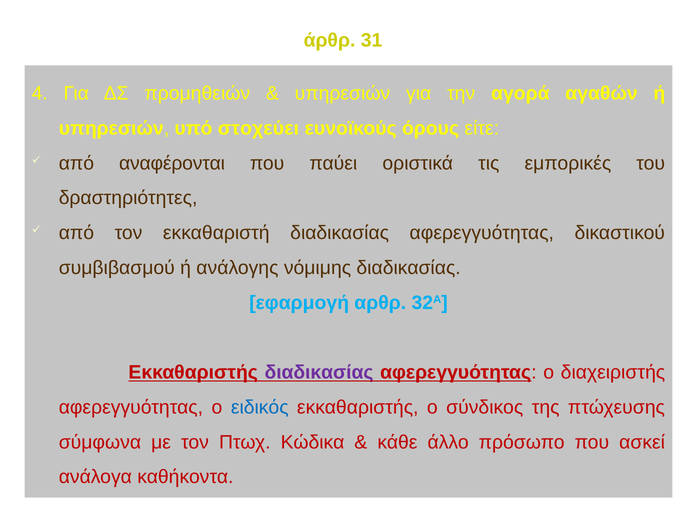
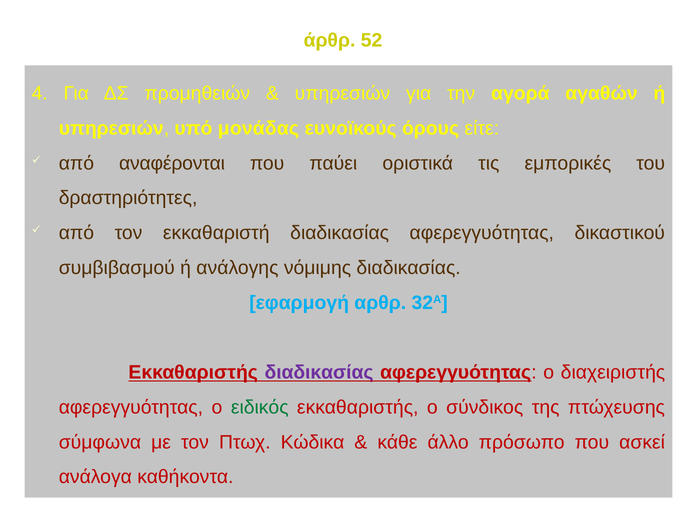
31: 31 -> 52
στοχεύει: στοχεύει -> μονάδας
ειδικός colour: blue -> green
